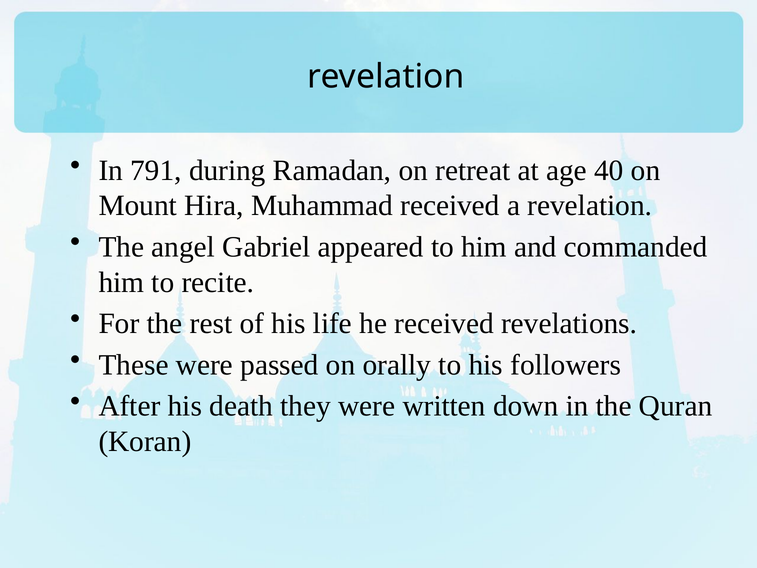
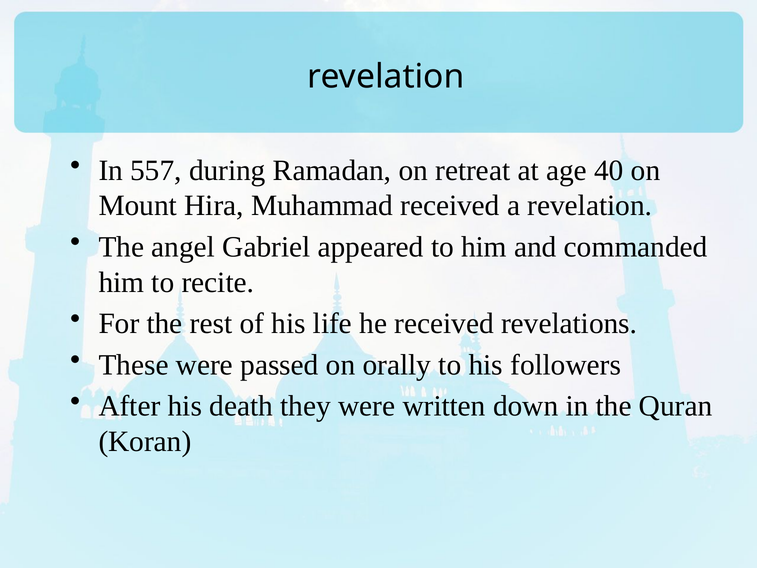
791: 791 -> 557
